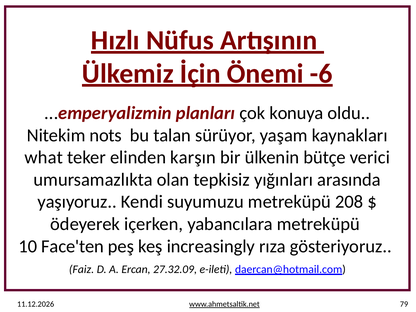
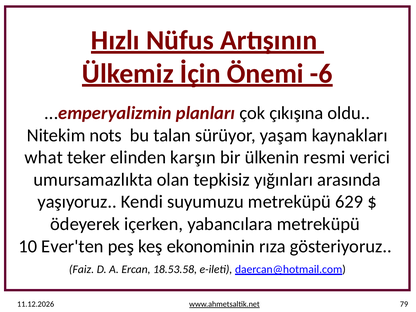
konuya: konuya -> çıkışına
bütçe: bütçe -> resmi
208: 208 -> 629
Face'ten: Face'ten -> Ever'ten
increasingly: increasingly -> ekonominin
27.32.09: 27.32.09 -> 18.53.58
